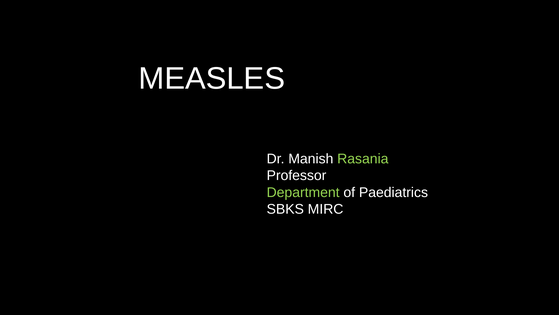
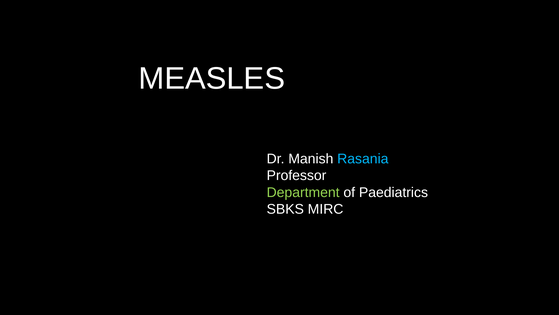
Rasania colour: light green -> light blue
